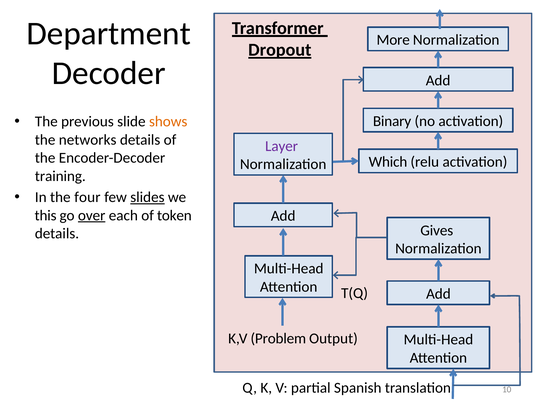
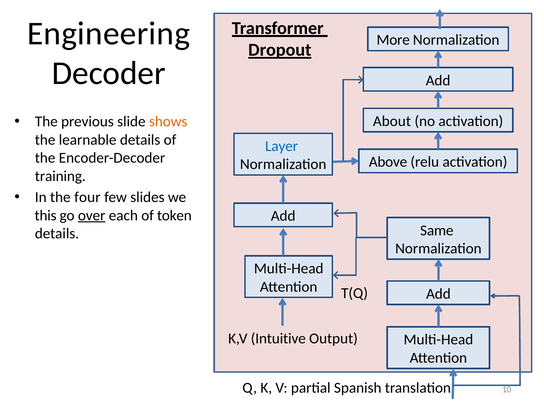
Department: Department -> Engineering
Binary: Binary -> About
networks: networks -> learnable
Layer colour: purple -> blue
Which: Which -> Above
slides underline: present -> none
Gives: Gives -> Same
Problem: Problem -> Intuitive
